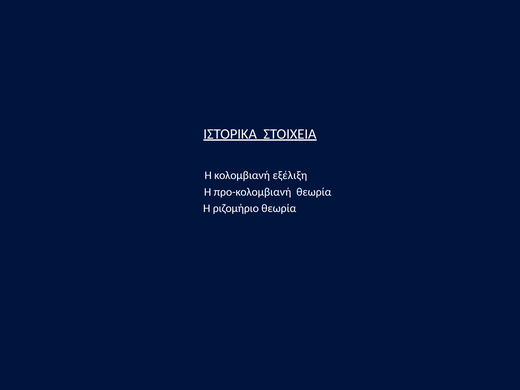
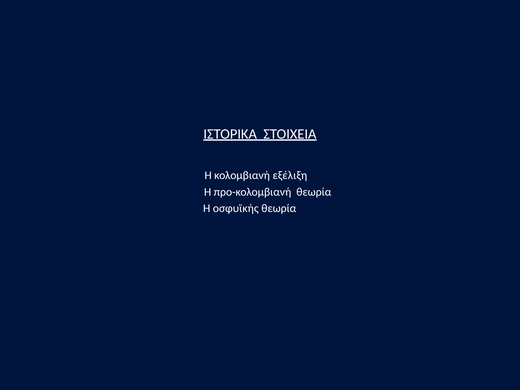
ριζομήριο: ριζομήριο -> οσφυϊκής
